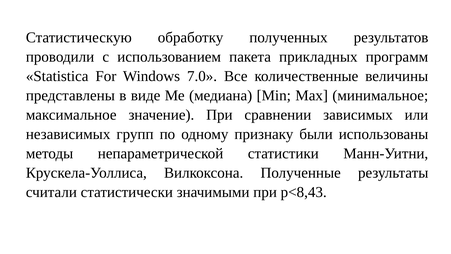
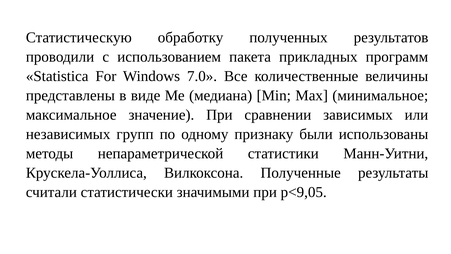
p<8,43: p<8,43 -> p<9,05
